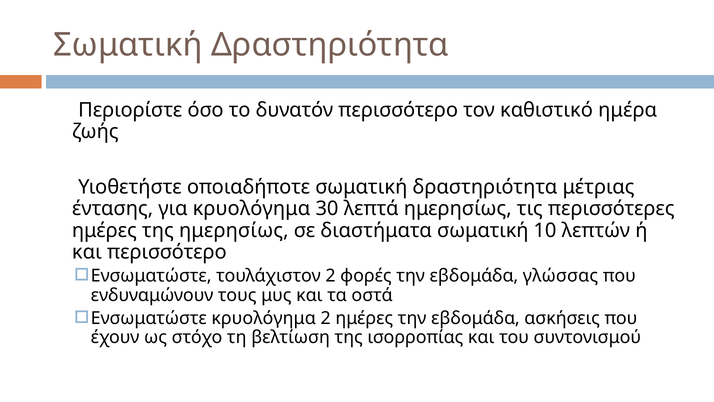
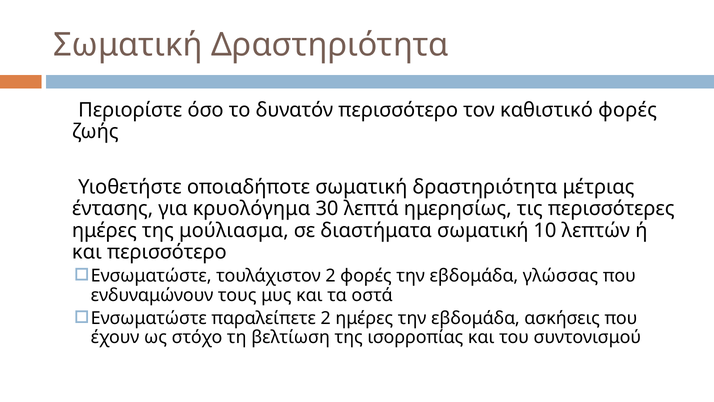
καθιστικό ημέρα: ημέρα -> φορές
της ημερησίως: ημερησίως -> μούλιασμα
Ενσωματώστε κρυολόγημα: κρυολόγημα -> παραλείπετε
